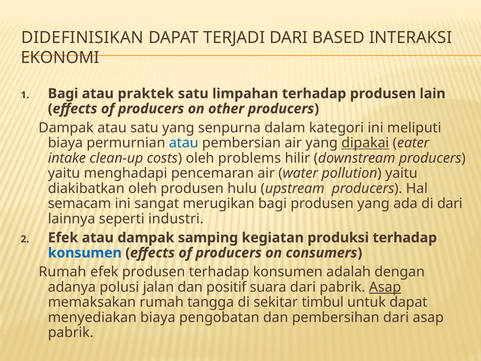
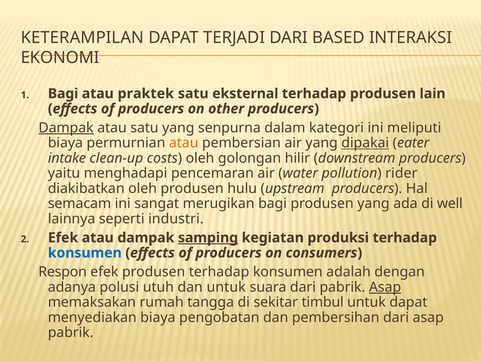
DIDEFINISIKAN: DIDEFINISIKAN -> KETERAMPILAN
limpahan: limpahan -> eksternal
Dampak at (66, 128) underline: none -> present
atau at (184, 143) colour: blue -> orange
problems: problems -> golongan
pollution yaitu: yaitu -> rider
di dari: dari -> well
samping underline: none -> present
Rumah at (62, 272): Rumah -> Respon
jalan: jalan -> utuh
dan positif: positif -> untuk
